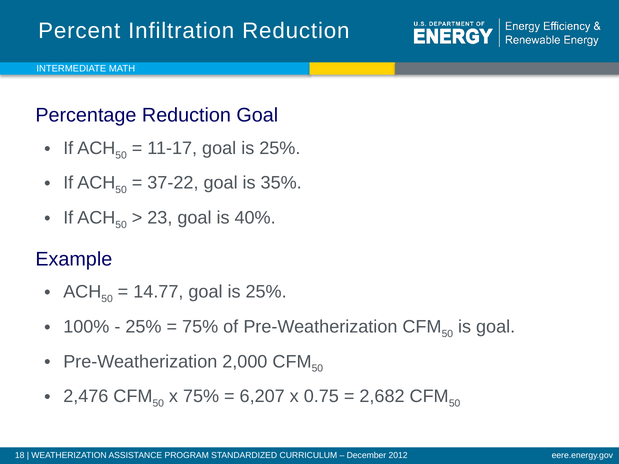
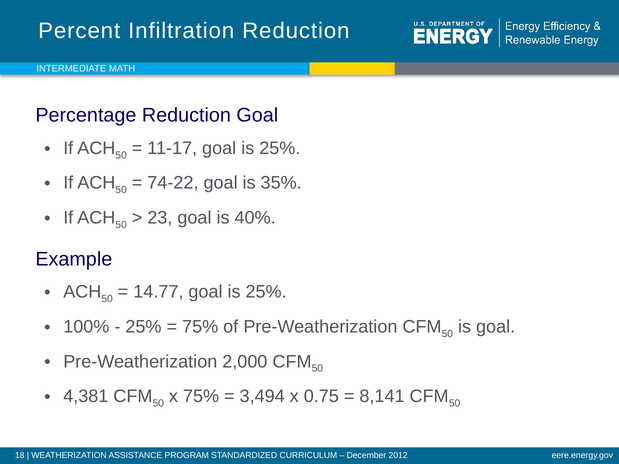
37-22: 37-22 -> 74-22
2,476: 2,476 -> 4,381
6,207: 6,207 -> 3,494
2,682: 2,682 -> 8,141
